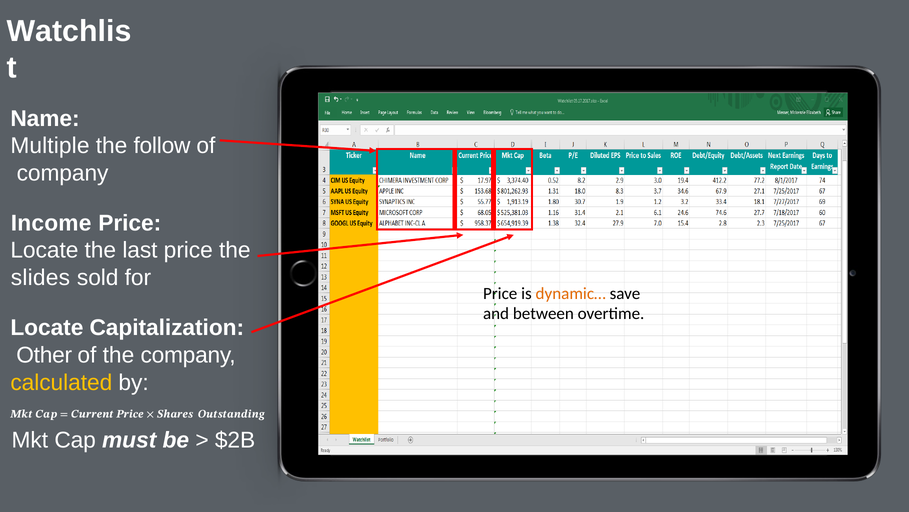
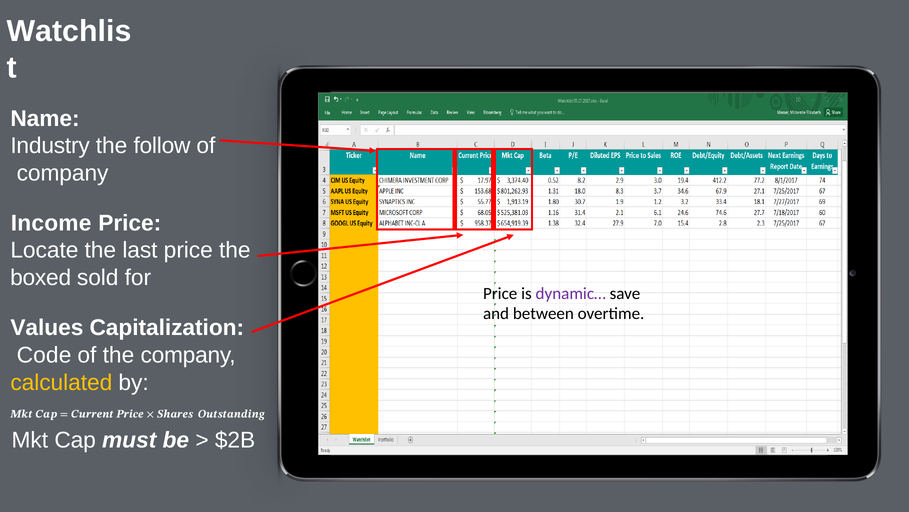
Multiple: Multiple -> Industry
slides: slides -> boxed
dynamic… colour: orange -> purple
Locate at (47, 327): Locate -> Values
Other: Other -> Code
